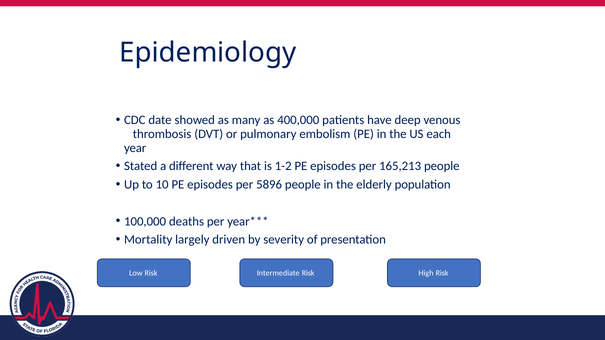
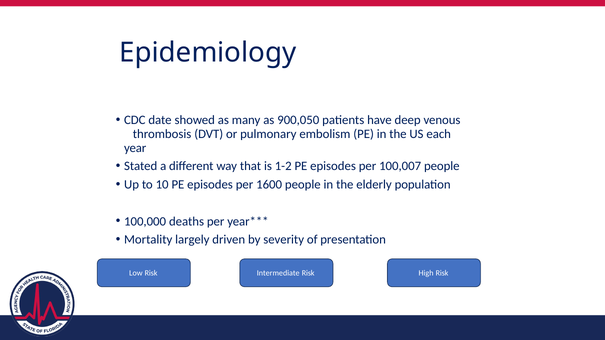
400,000: 400,000 -> 900,050
165,213: 165,213 -> 100,007
5896: 5896 -> 1600
